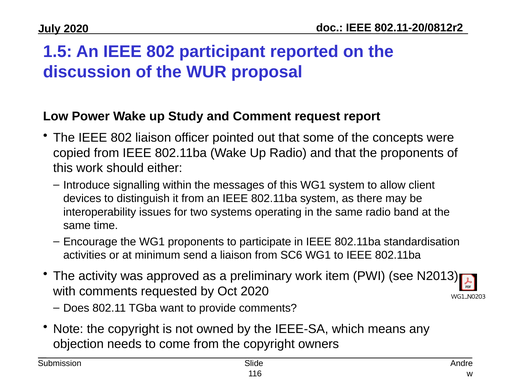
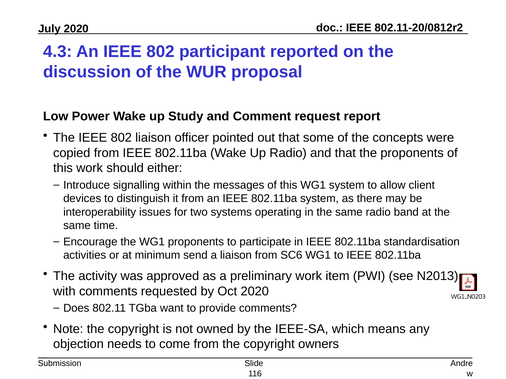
1.5: 1.5 -> 4.3
